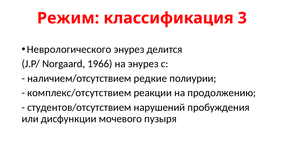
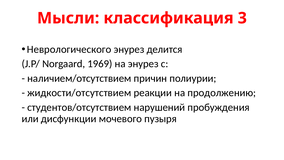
Режим: Режим -> Мысли
1966: 1966 -> 1969
редкие: редкие -> причин
комплекс/отсутствием: комплекс/отсутствием -> жидкости/отсутствием
